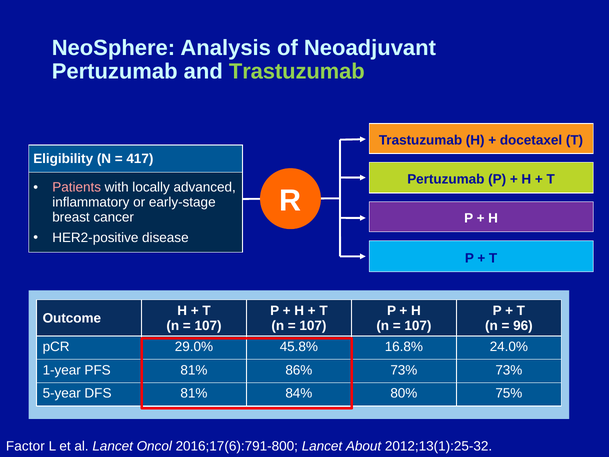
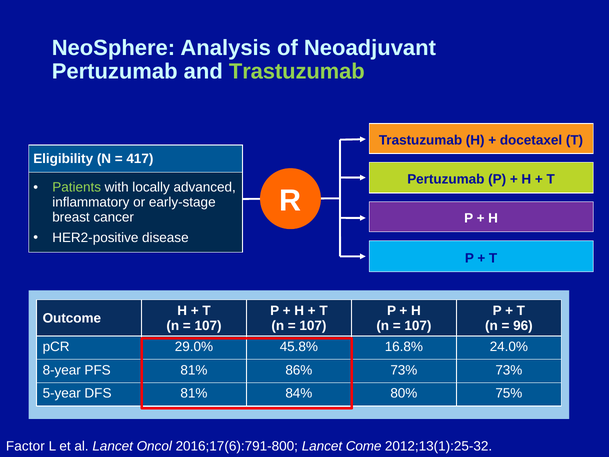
Patients colour: pink -> light green
1-year: 1-year -> 8-year
About: About -> Come
